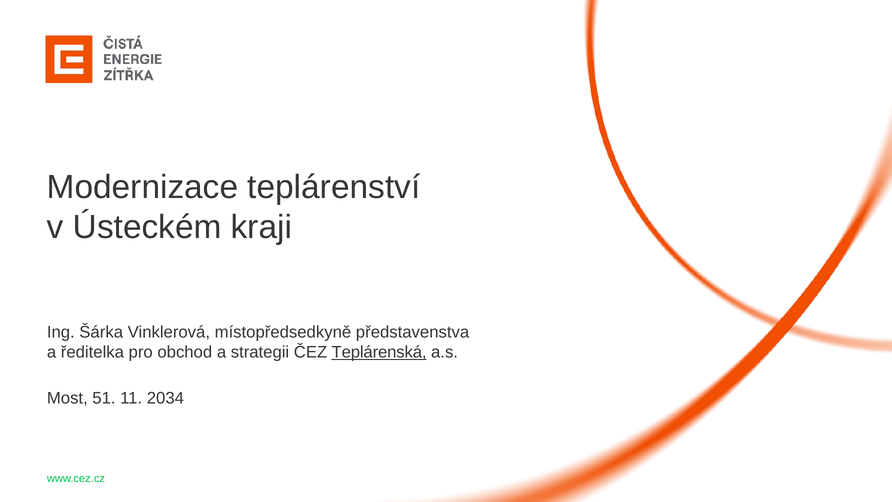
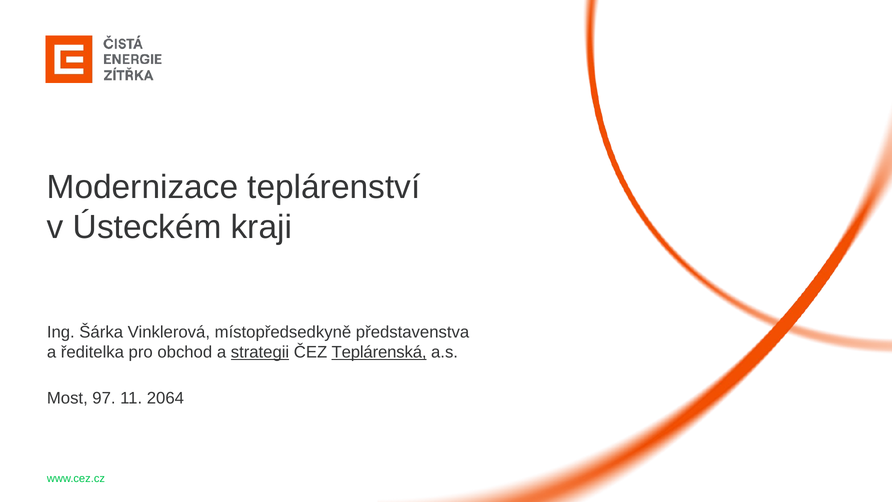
strategii underline: none -> present
51: 51 -> 97
2034: 2034 -> 2064
